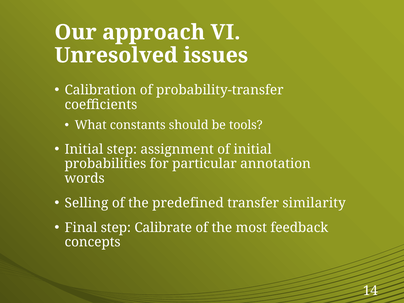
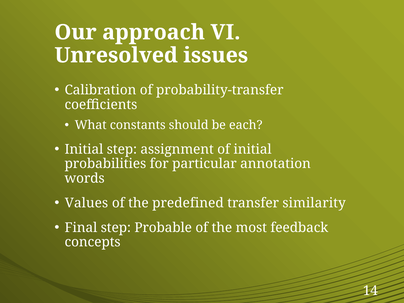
tools: tools -> each
Selling: Selling -> Values
Calibrate: Calibrate -> Probable
